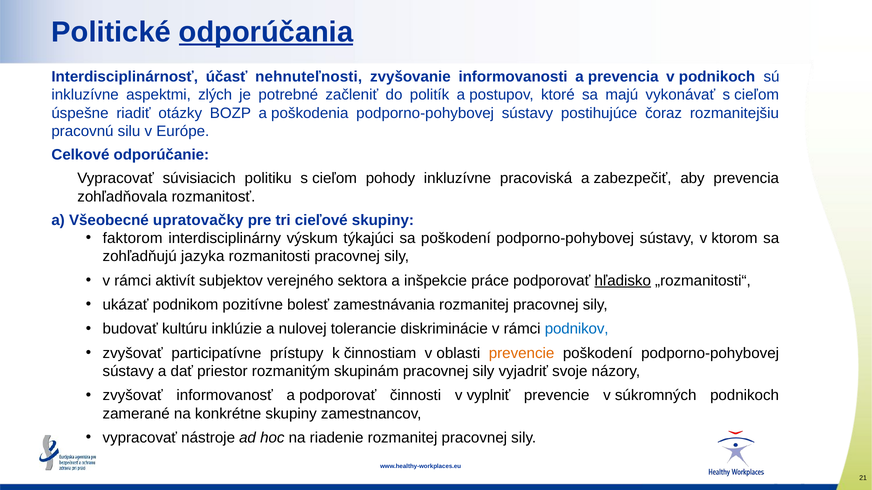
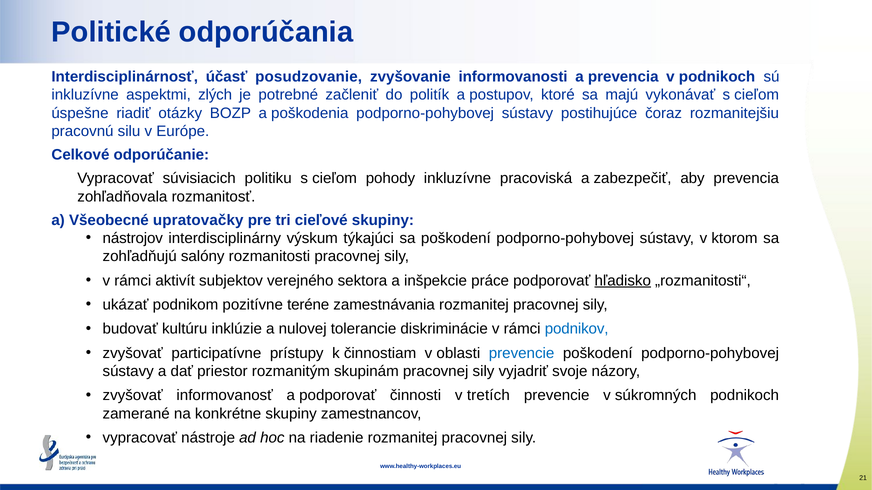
odporúčania underline: present -> none
nehnuteľnosti: nehnuteľnosti -> posudzovanie
faktorom: faktorom -> nástrojov
jazyka: jazyka -> salóny
bolesť: bolesť -> teréne
prevencie at (522, 353) colour: orange -> blue
vyplniť: vyplniť -> tretích
